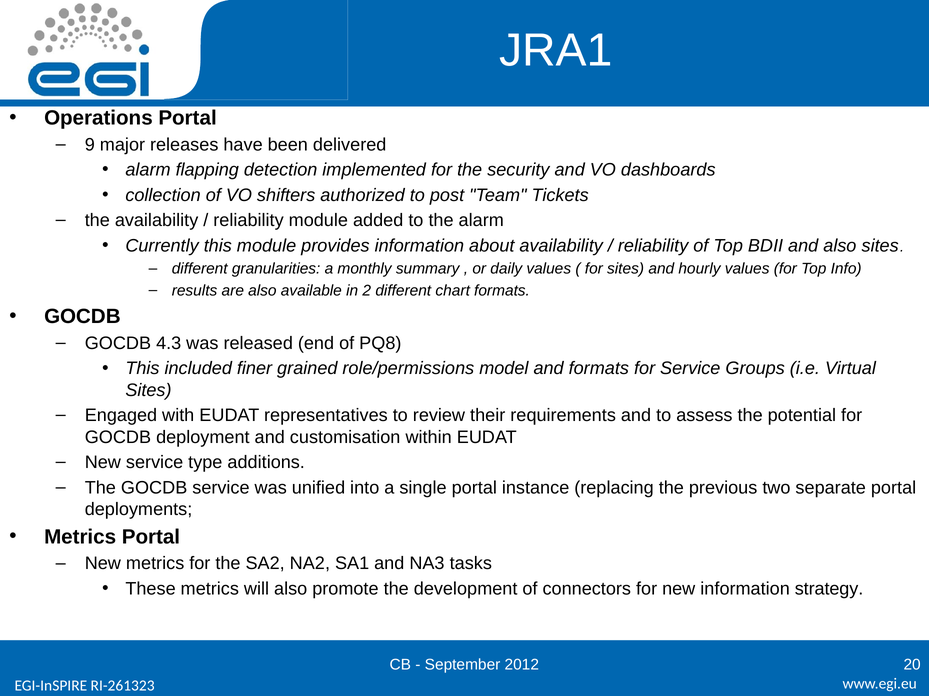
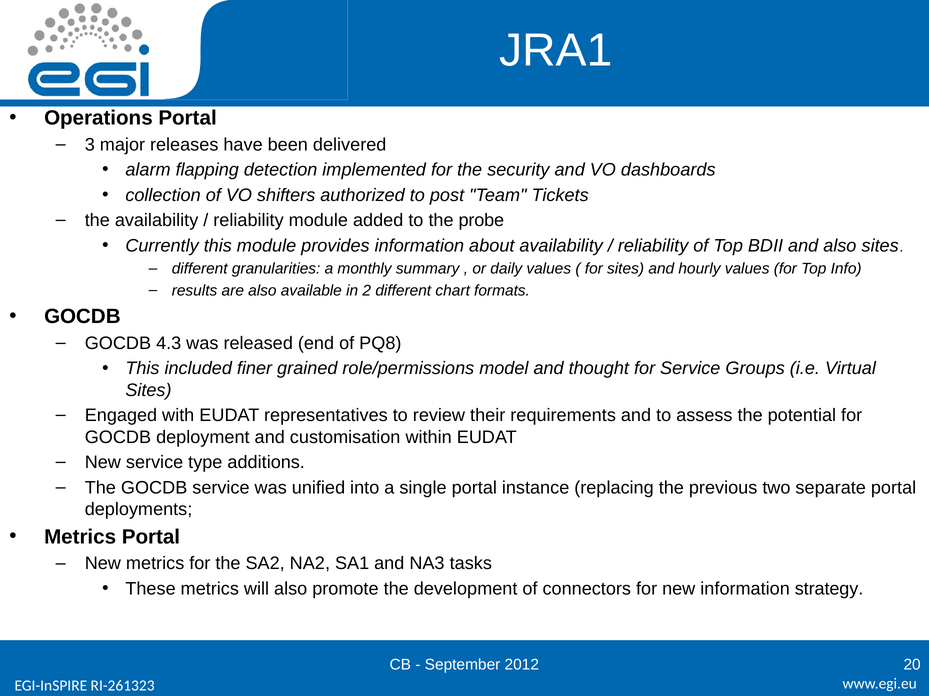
9: 9 -> 3
the alarm: alarm -> probe
and formats: formats -> thought
